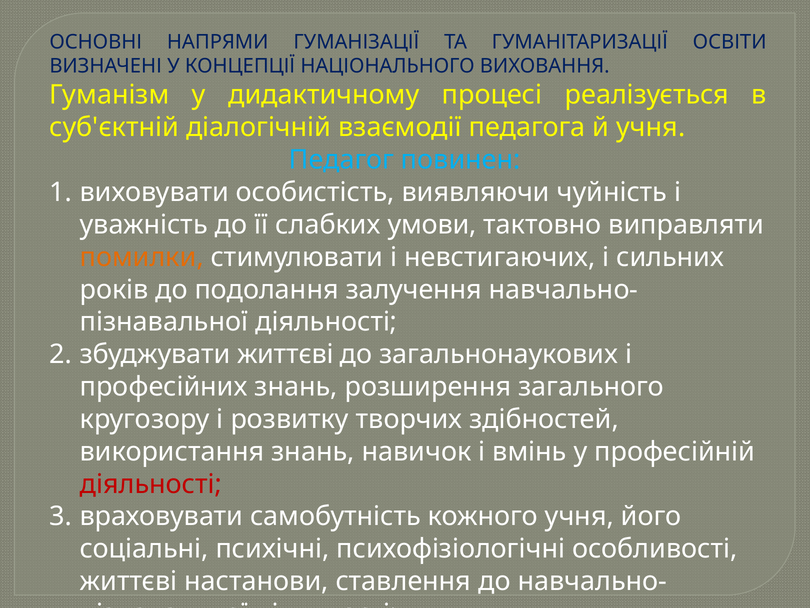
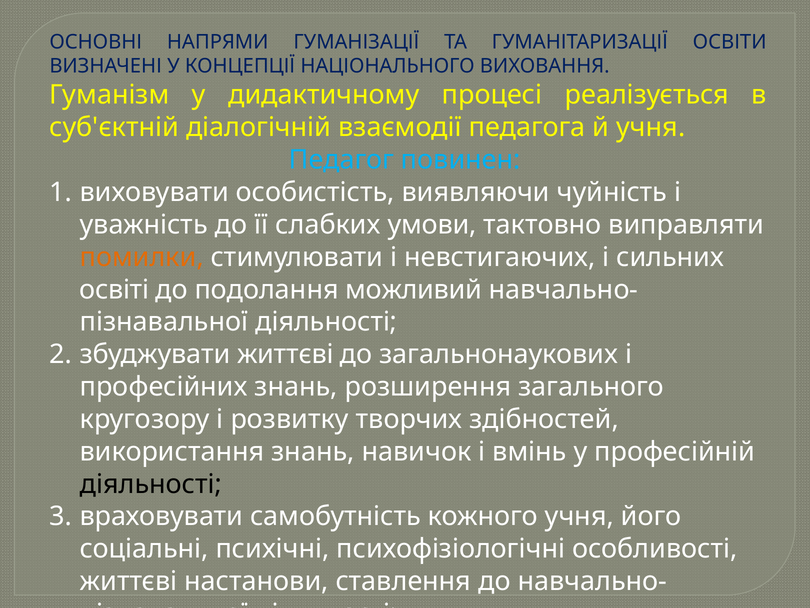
років: років -> освіті
залучення: залучення -> можливий
діяльності at (151, 484) colour: red -> black
